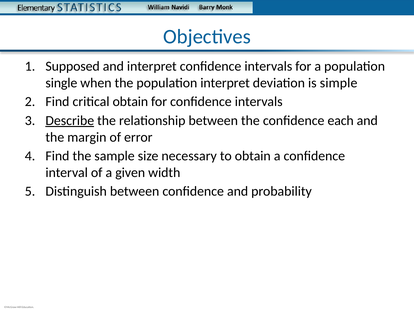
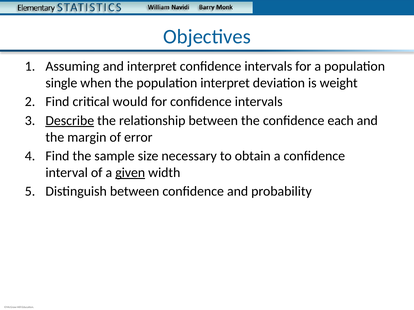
Supposed: Supposed -> Assuming
simple: simple -> weight
critical obtain: obtain -> would
given underline: none -> present
